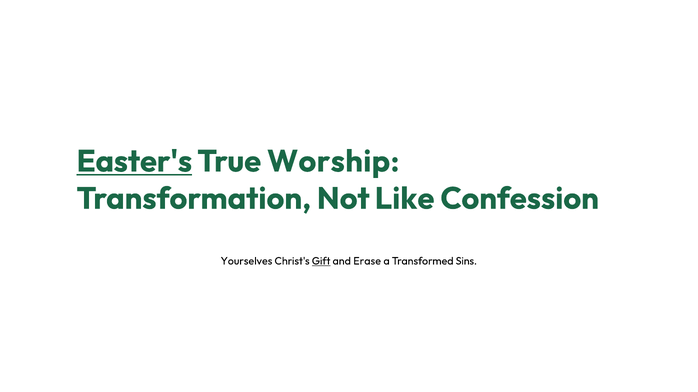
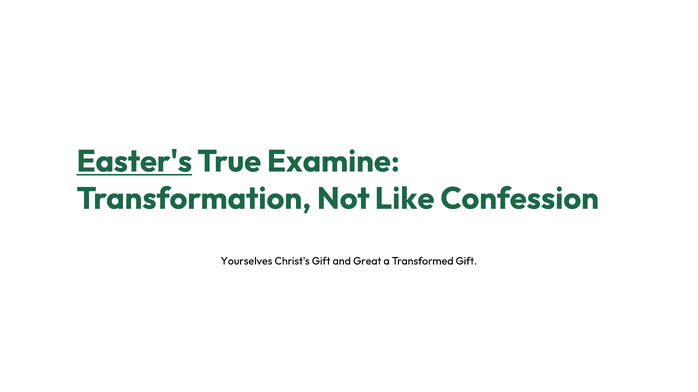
Worship: Worship -> Examine
Gift at (321, 261) underline: present -> none
Erase: Erase -> Great
Transformed Sins: Sins -> Gift
